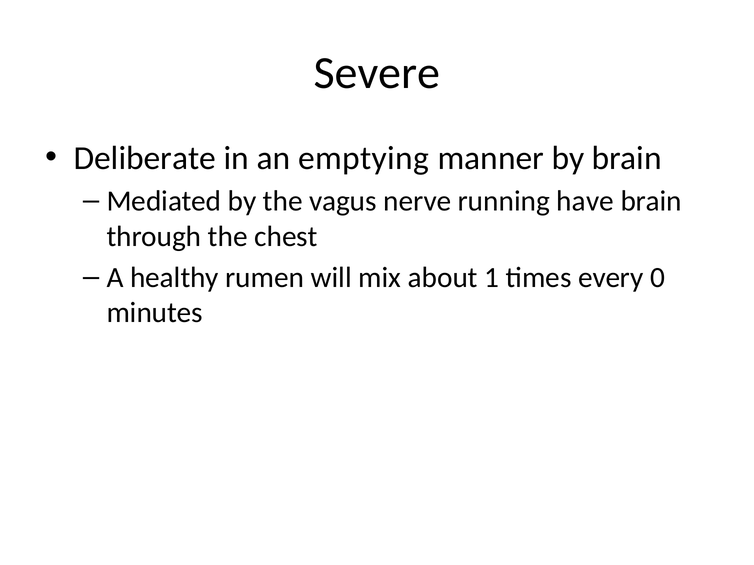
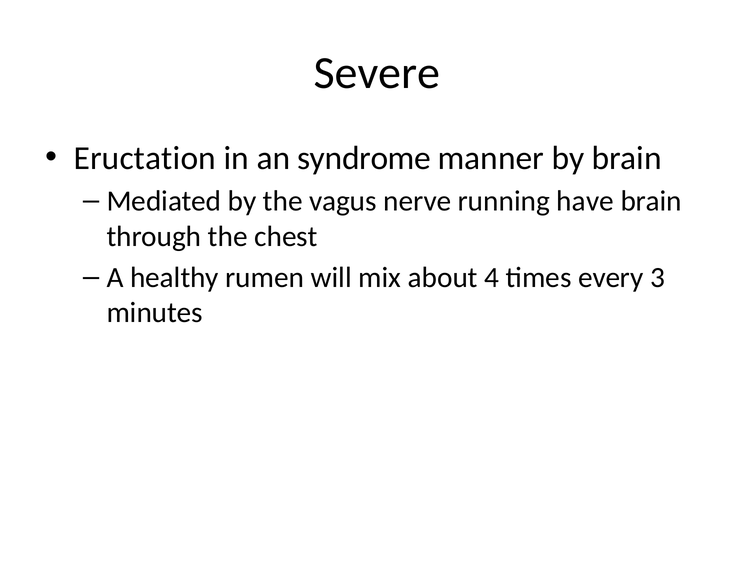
Deliberate: Deliberate -> Eructation
emptying: emptying -> syndrome
1: 1 -> 4
0: 0 -> 3
